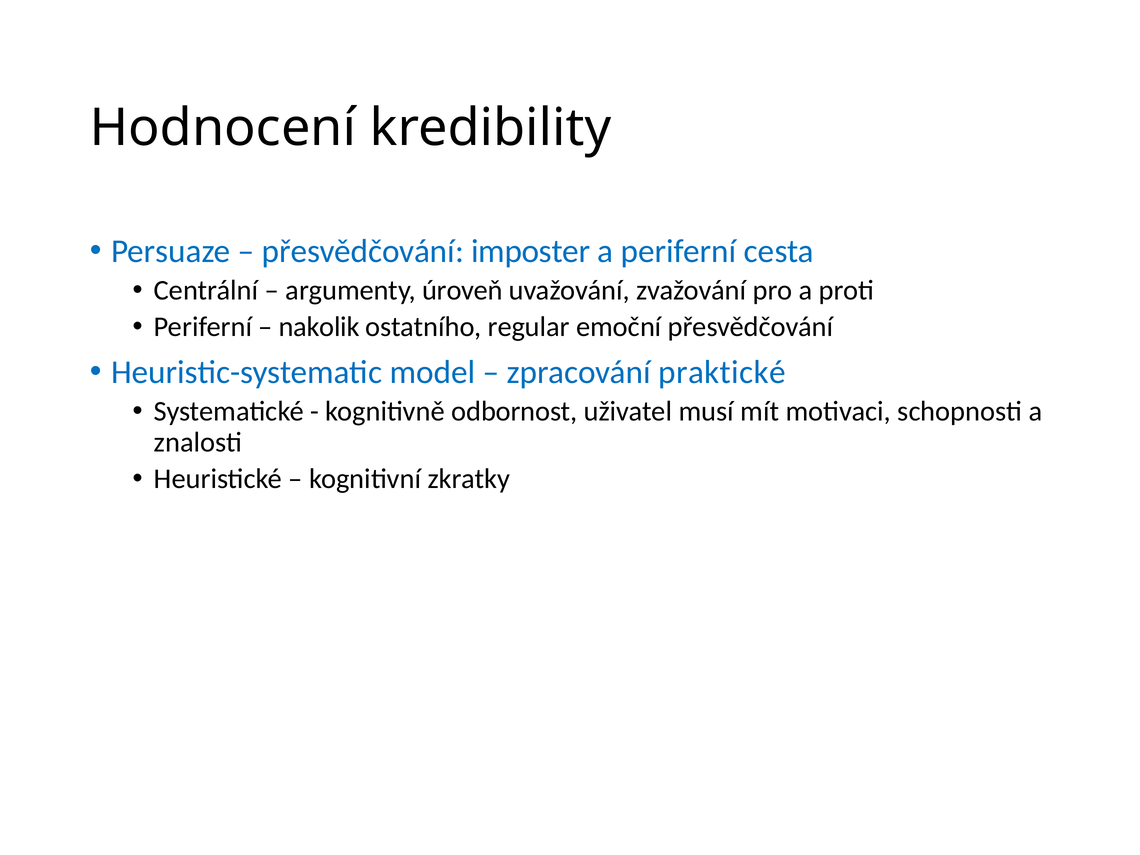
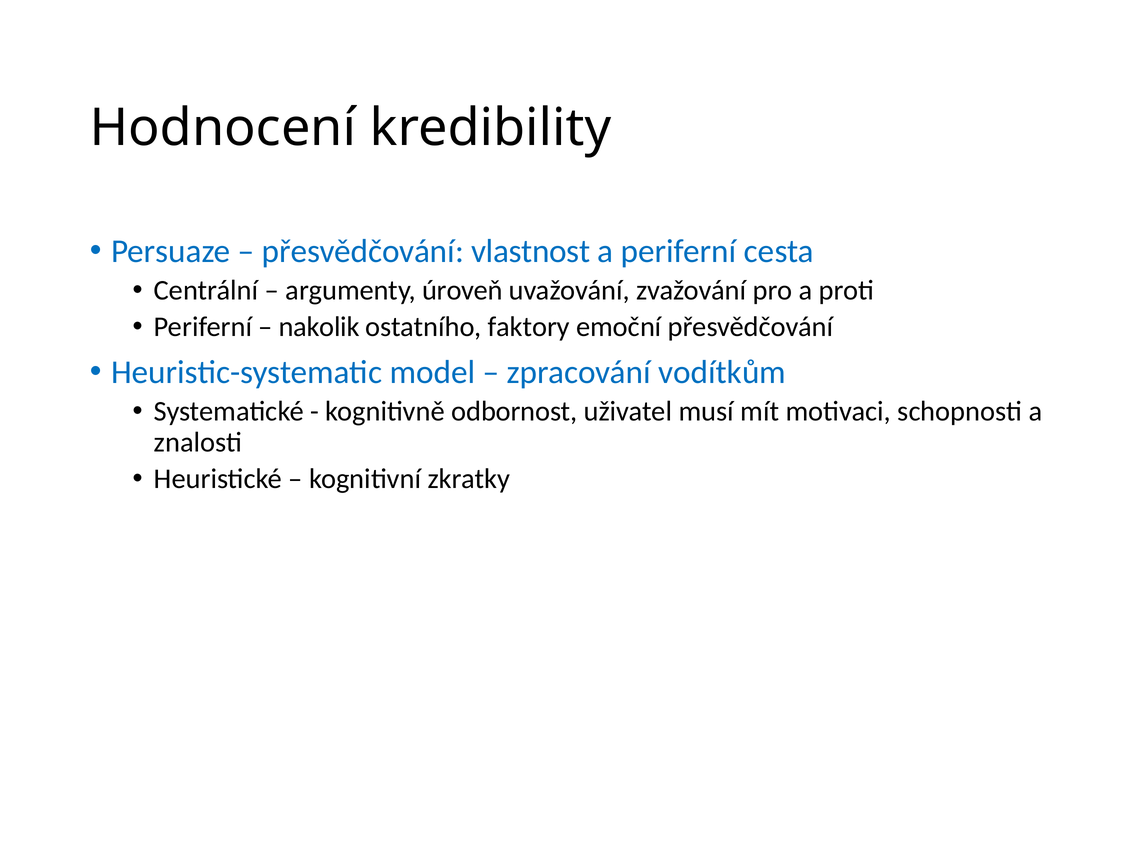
imposter: imposter -> vlastnost
regular: regular -> faktory
praktické: praktické -> vodítkům
